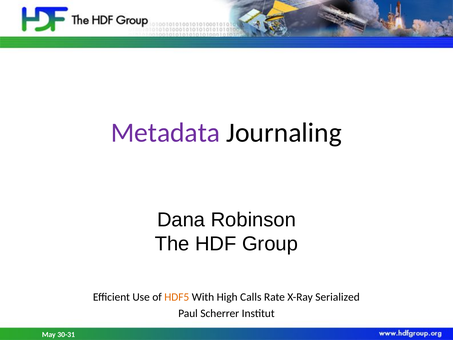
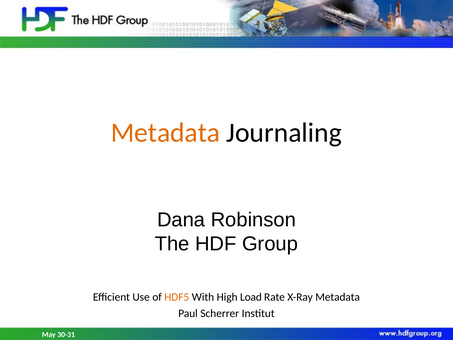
Metadata at (165, 133) colour: purple -> orange
Calls: Calls -> Load
X-Ray Serialized: Serialized -> Metadata
